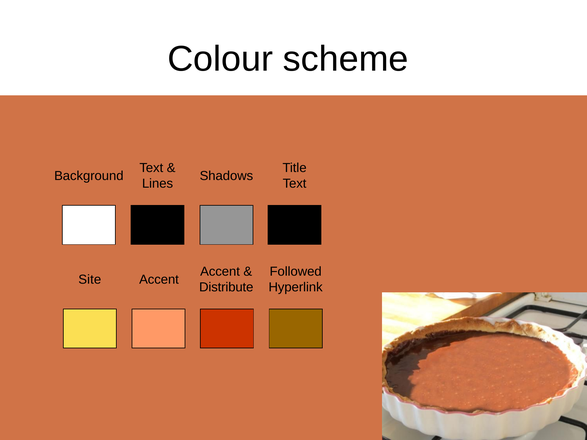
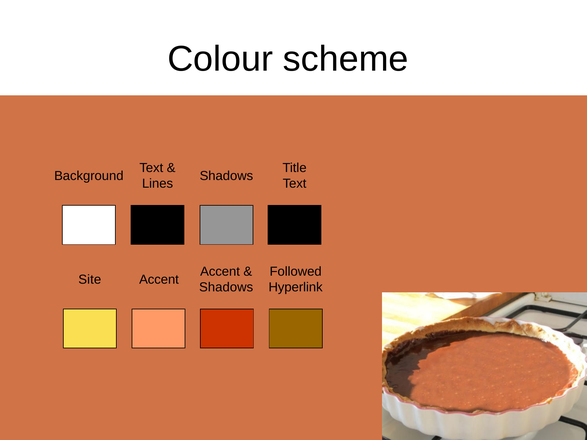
Distribute at (226, 287): Distribute -> Shadows
